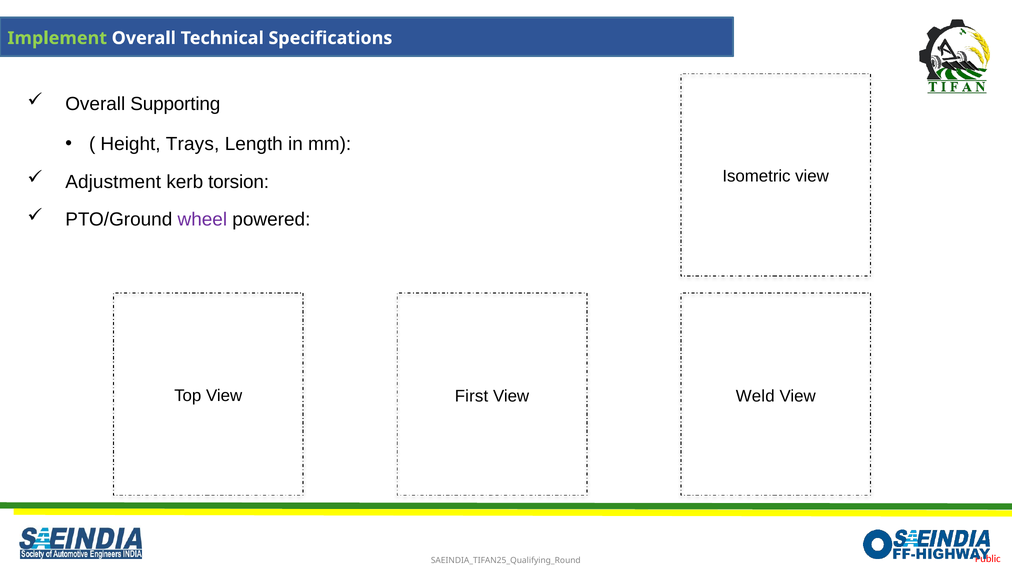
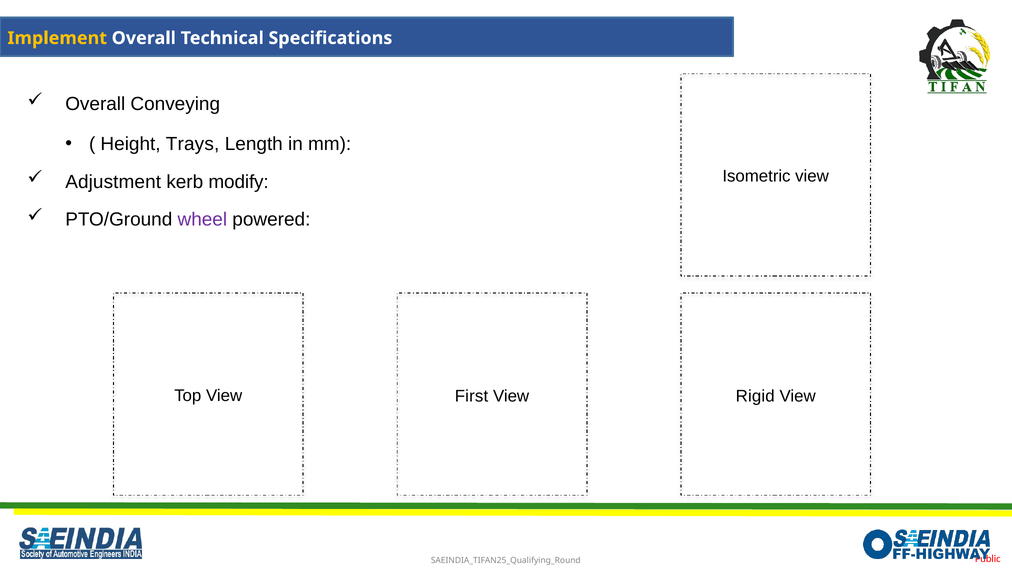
Implement colour: light green -> yellow
Supporting: Supporting -> Conveying
torsion: torsion -> modify
Weld: Weld -> Rigid
